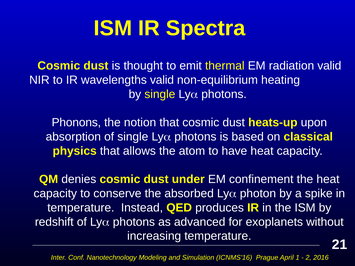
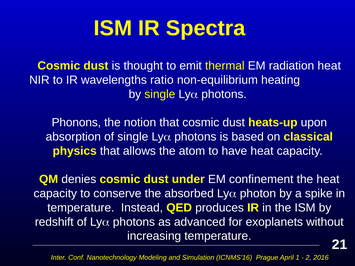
radiation valid: valid -> heat
wavelengths valid: valid -> ratio
